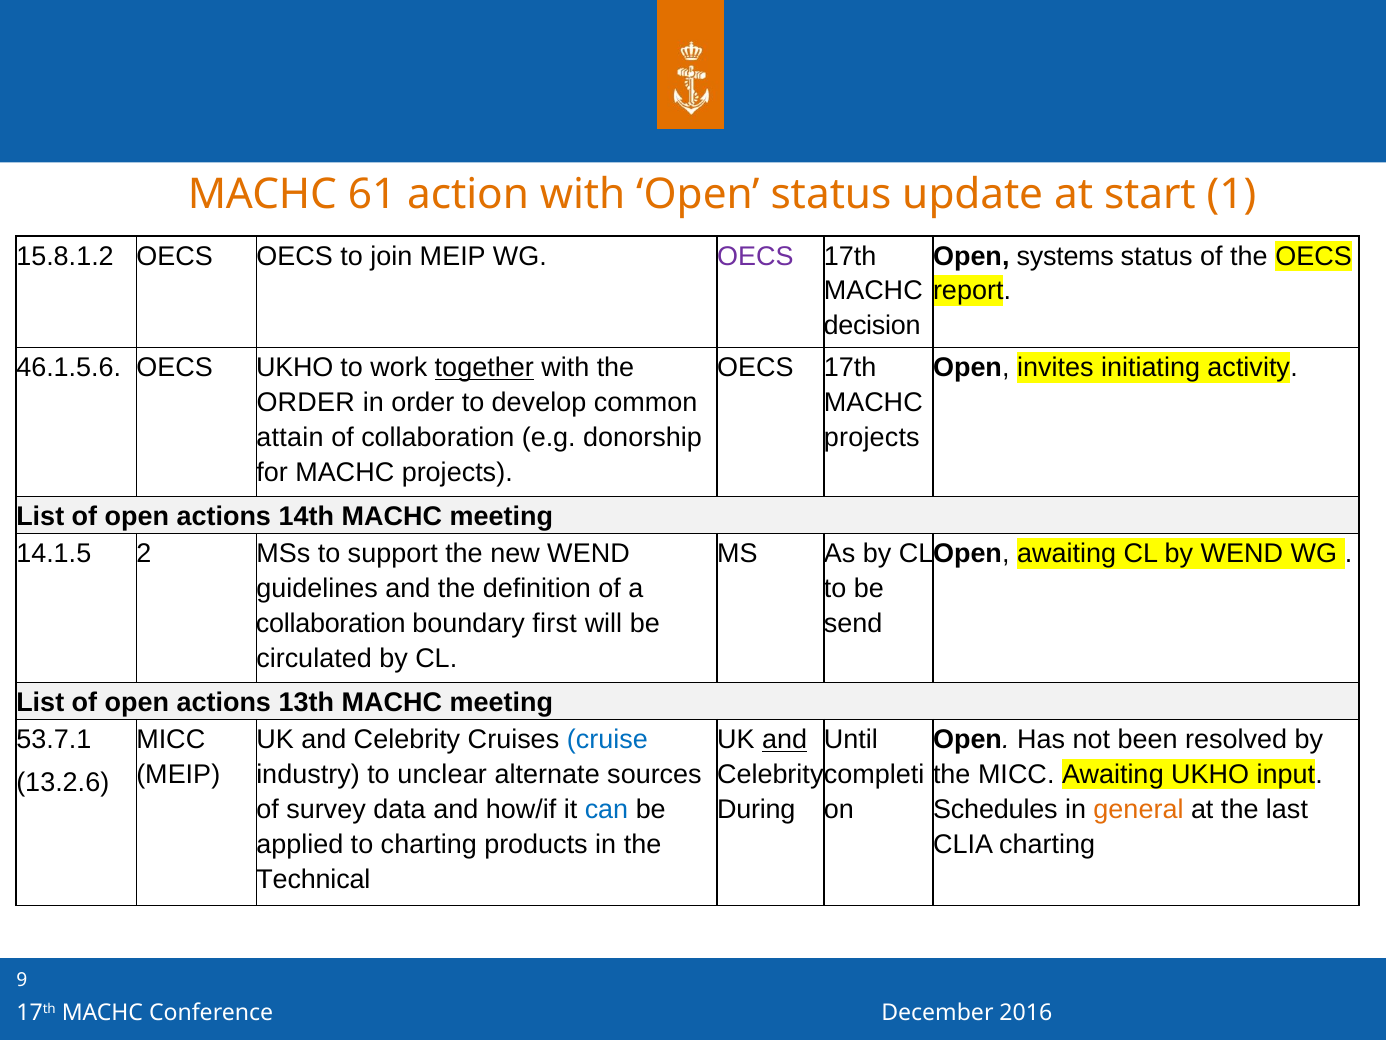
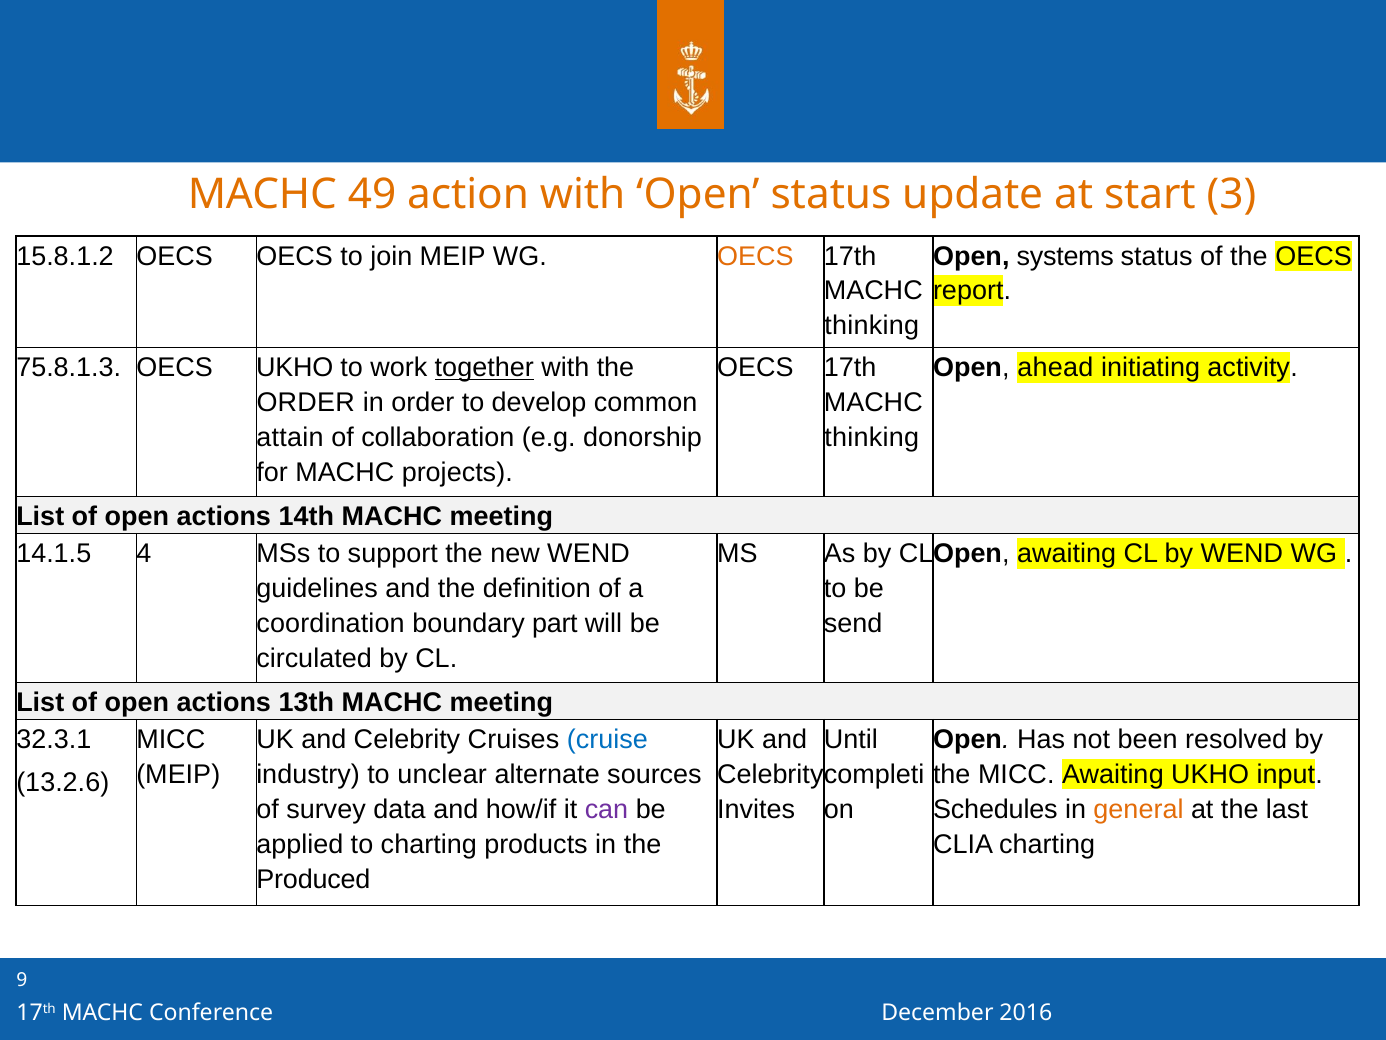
61: 61 -> 49
1: 1 -> 3
OECS at (755, 256) colour: purple -> orange
decision at (872, 326): decision -> thinking
46.1.5.6: 46.1.5.6 -> 75.8.1.3
invites: invites -> ahead
projects at (872, 437): projects -> thinking
2: 2 -> 4
collaboration at (331, 623): collaboration -> coordination
first: first -> part
53.7.1: 53.7.1 -> 32.3.1
and at (785, 739) underline: present -> none
can colour: blue -> purple
During: During -> Invites
Technical: Technical -> Produced
